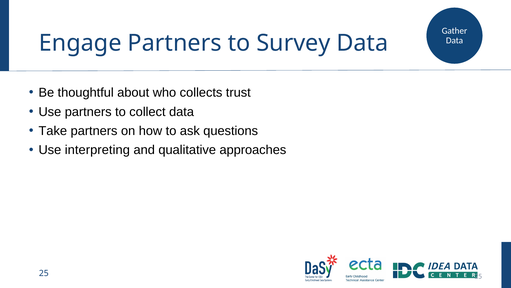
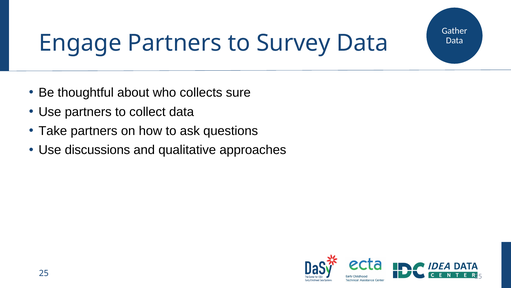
trust: trust -> sure
interpreting: interpreting -> discussions
